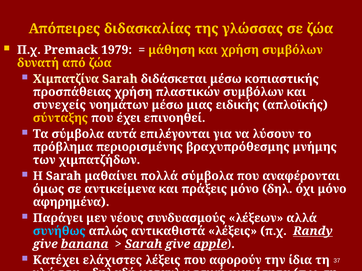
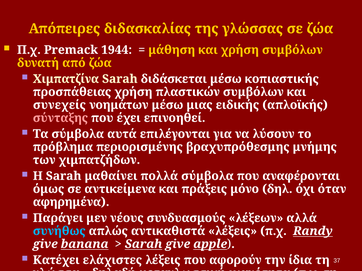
1979: 1979 -> 1944
σύνταξης colour: yellow -> pink
όχι μόνο: μόνο -> όταν
